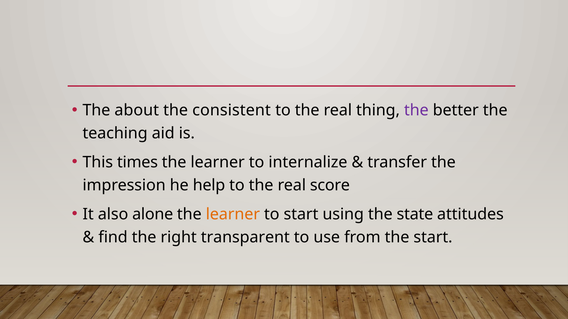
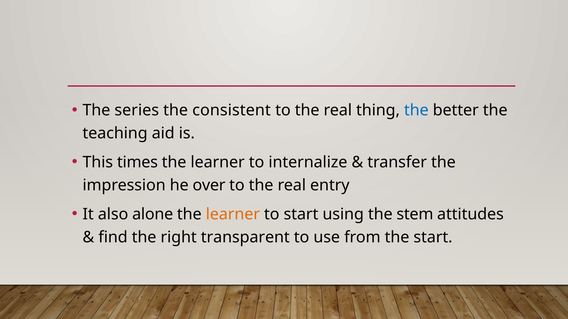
about: about -> series
the at (416, 111) colour: purple -> blue
help: help -> over
score: score -> entry
state: state -> stem
